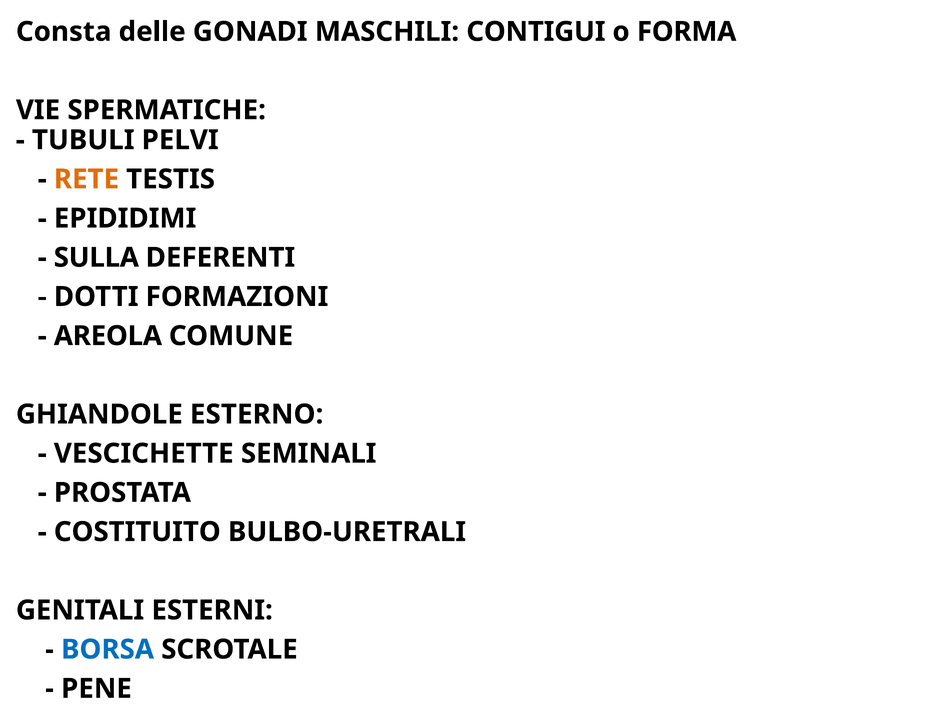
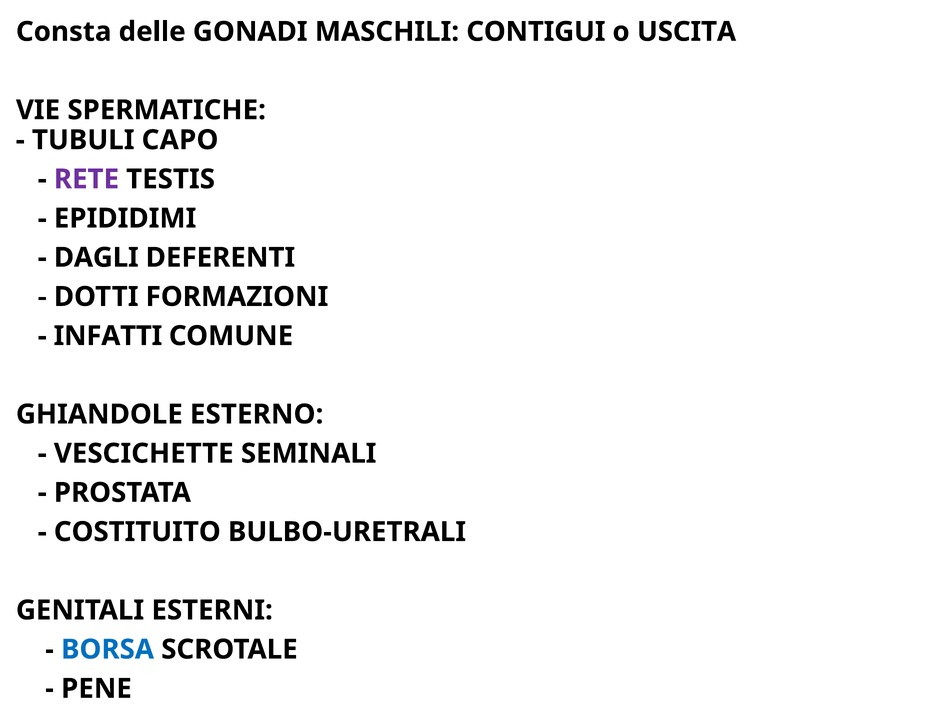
FORMA: FORMA -> USCITA
PELVI: PELVI -> CAPO
RETE colour: orange -> purple
SULLA: SULLA -> DAGLI
AREOLA: AREOLA -> INFATTI
